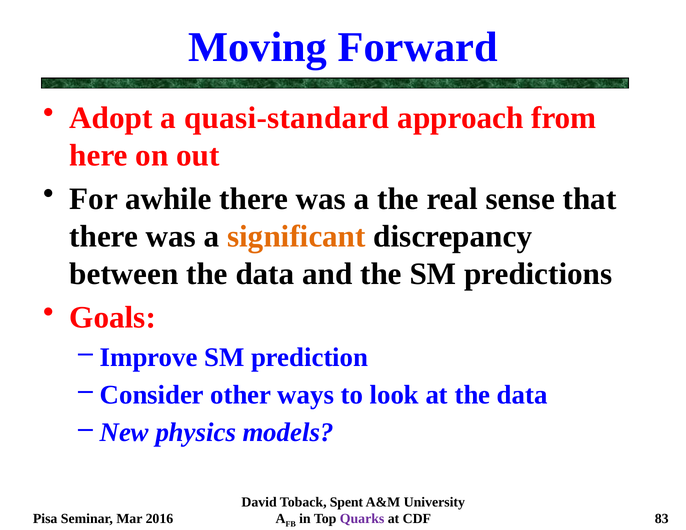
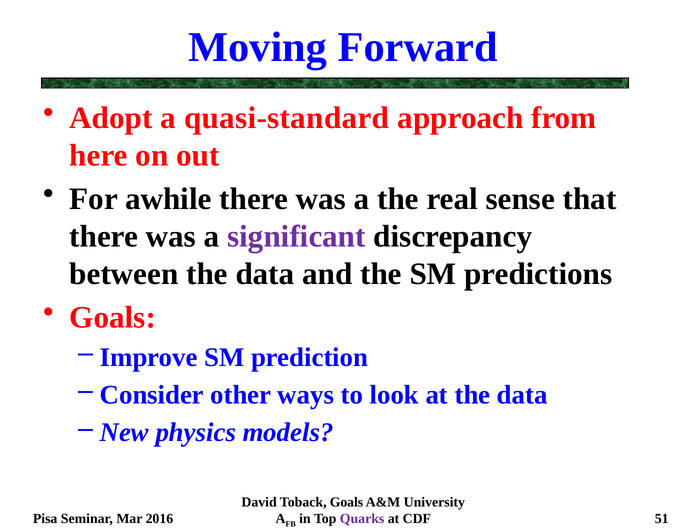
significant colour: orange -> purple
Toback Spent: Spent -> Goals
83: 83 -> 51
